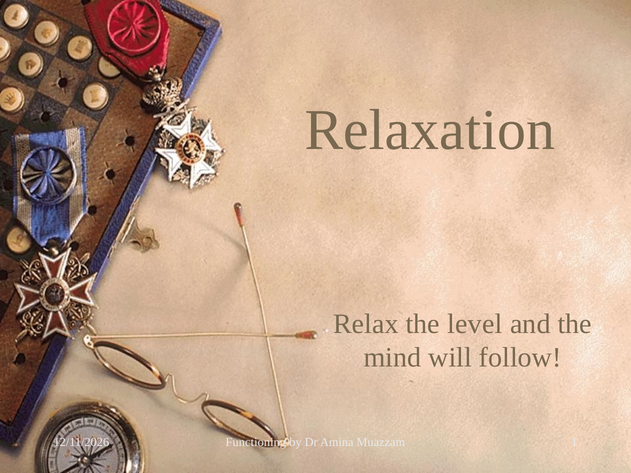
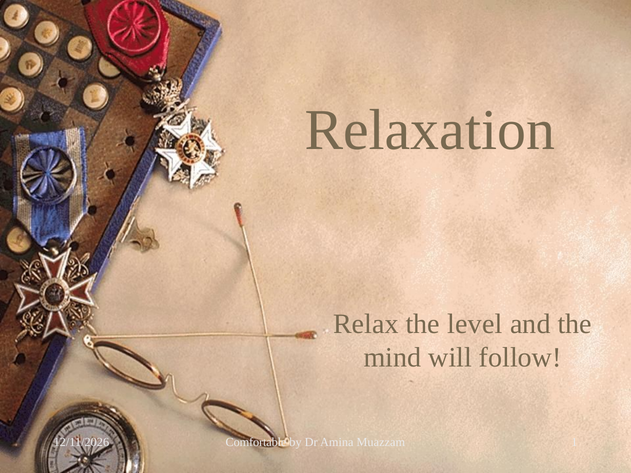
Functioning: Functioning -> Comfortable
